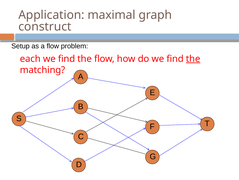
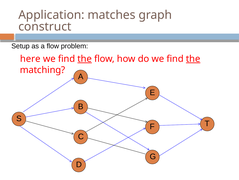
maximal: maximal -> matches
each: each -> here
the at (85, 59) underline: none -> present
